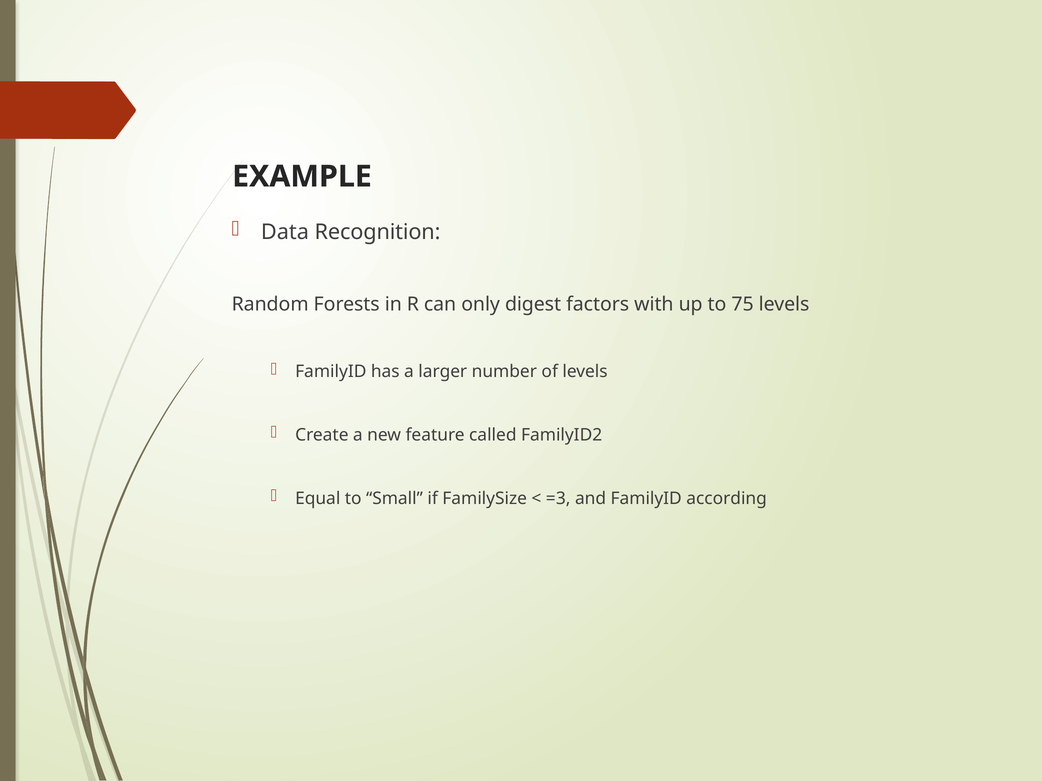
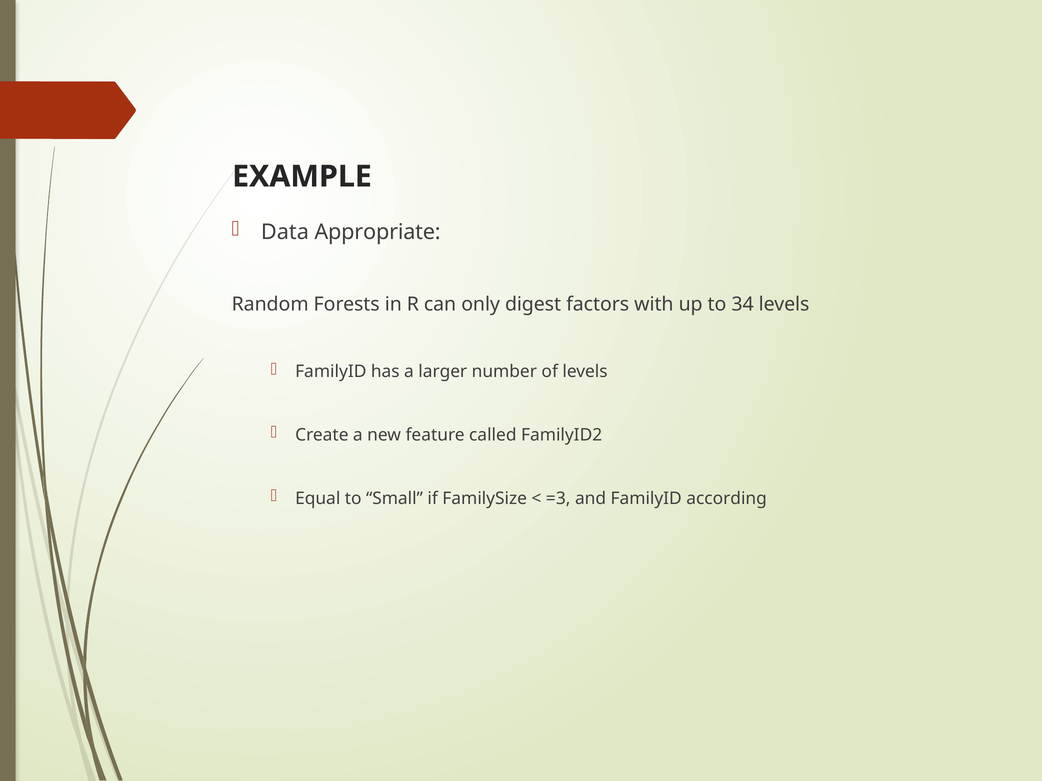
Recognition: Recognition -> Appropriate
75: 75 -> 34
